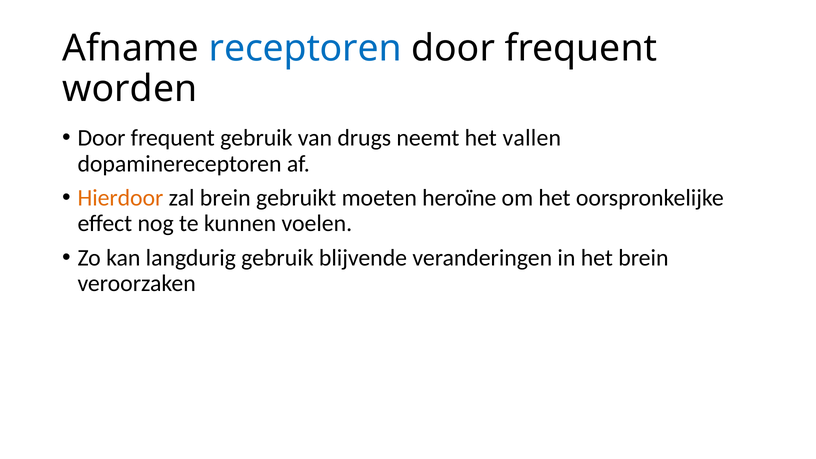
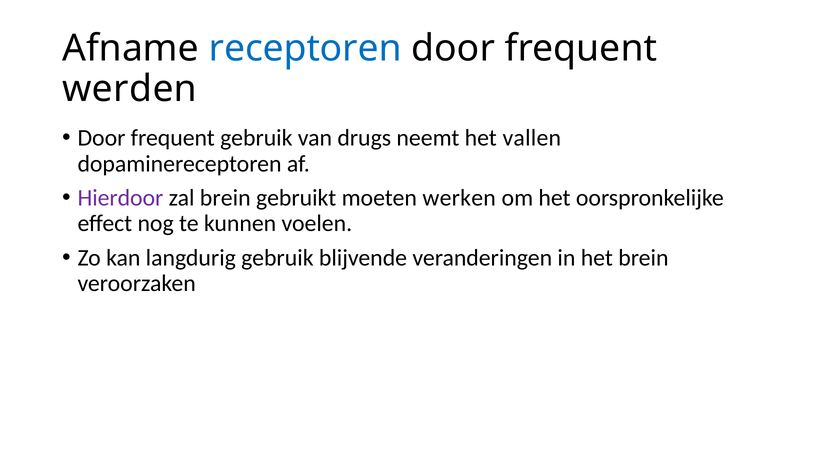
worden: worden -> werden
Hierdoor colour: orange -> purple
heroïne: heroïne -> werken
